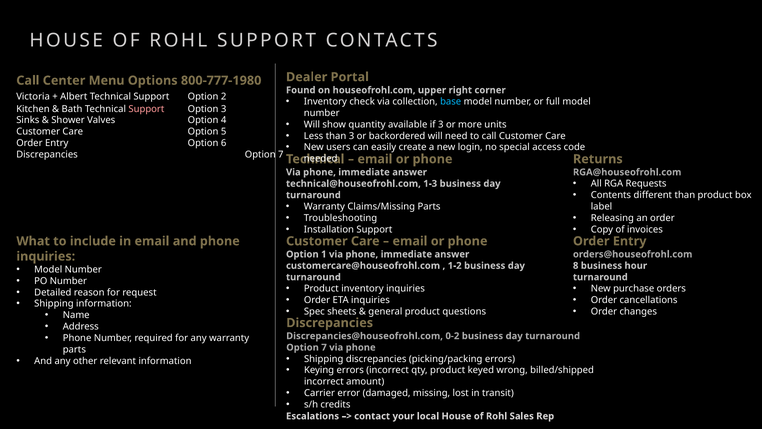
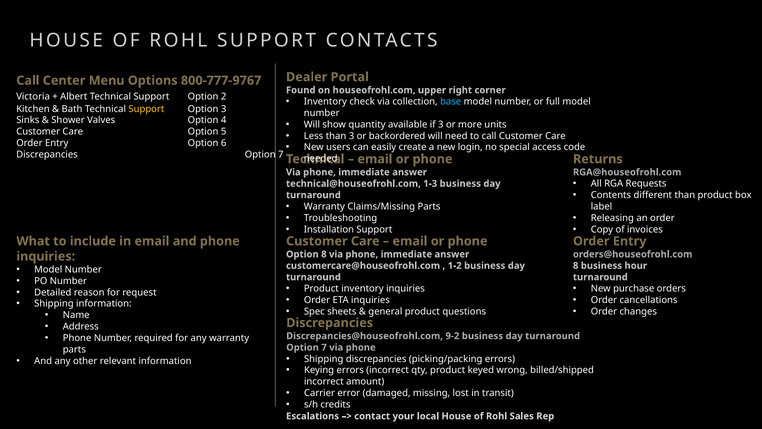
800-777-1980: 800-777-1980 -> 800-777-9767
Support at (146, 109) colour: pink -> yellow
Option 1: 1 -> 8
0-2: 0-2 -> 9-2
